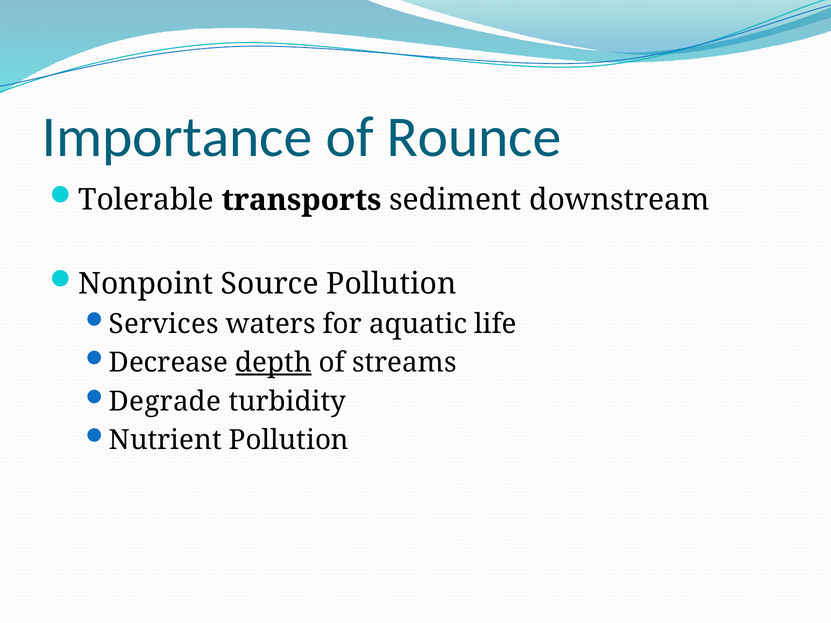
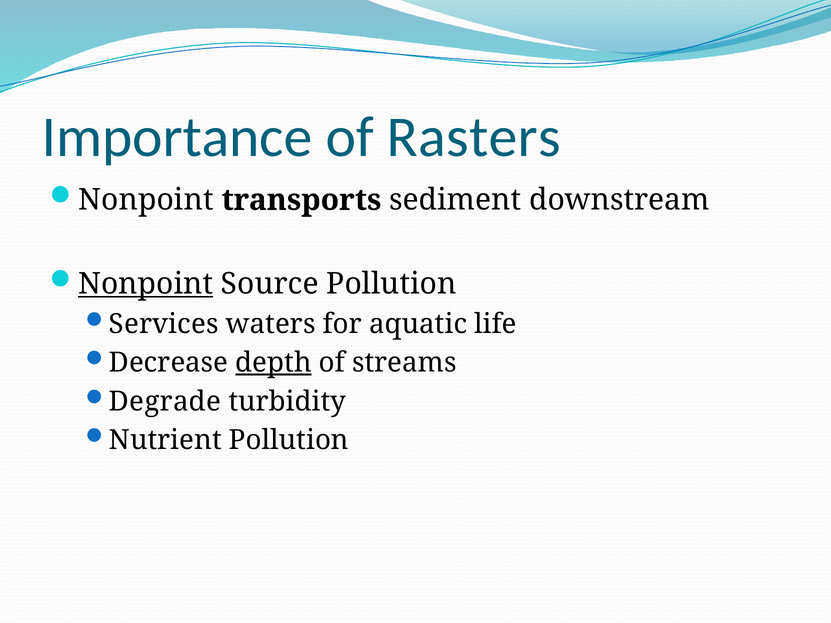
Rounce: Rounce -> Rasters
Tolerable at (146, 200): Tolerable -> Nonpoint
Nonpoint at (146, 284) underline: none -> present
